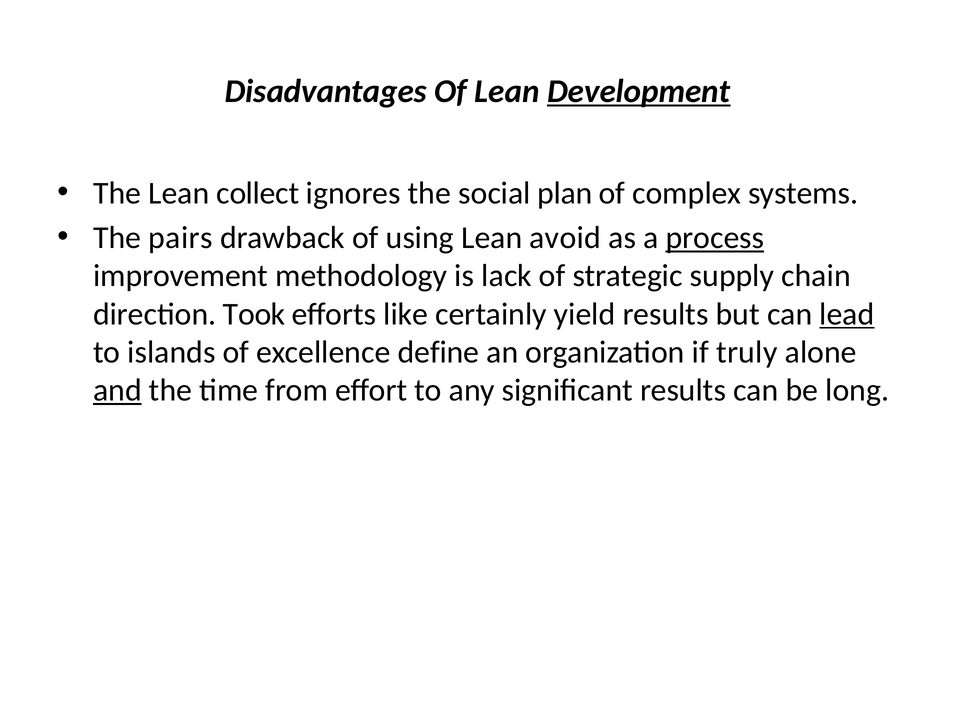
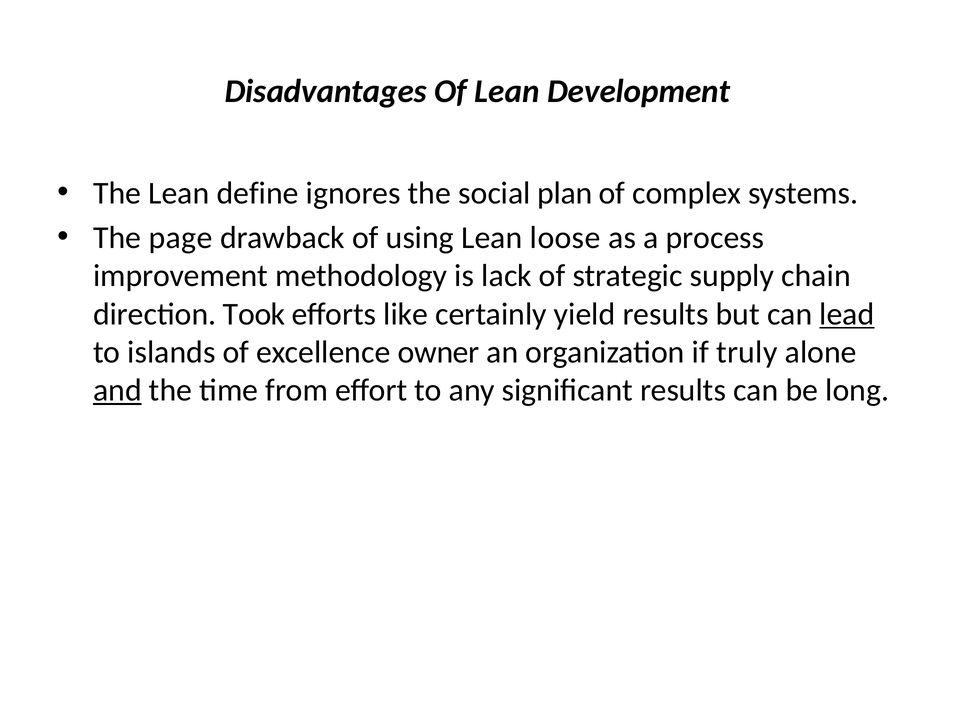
Development underline: present -> none
collect: collect -> define
pairs: pairs -> page
avoid: avoid -> loose
process underline: present -> none
define: define -> owner
